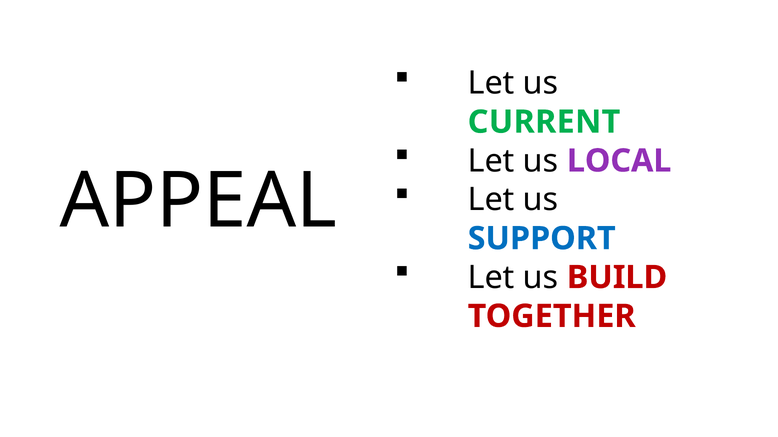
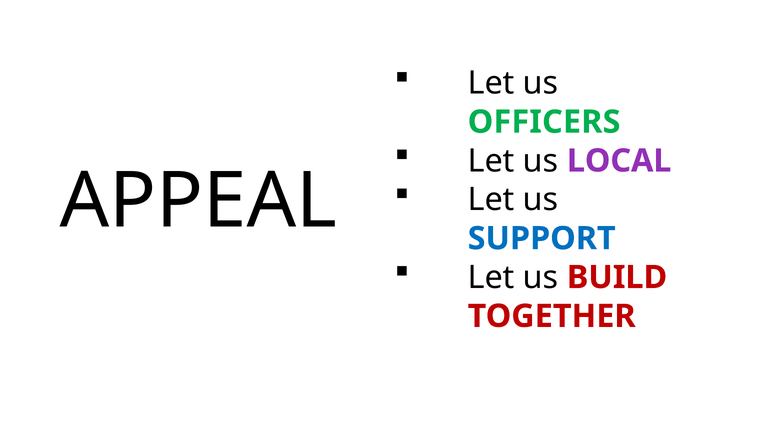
CURRENT: CURRENT -> OFFICERS
